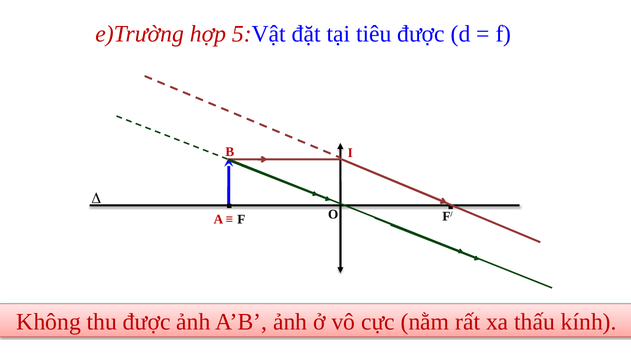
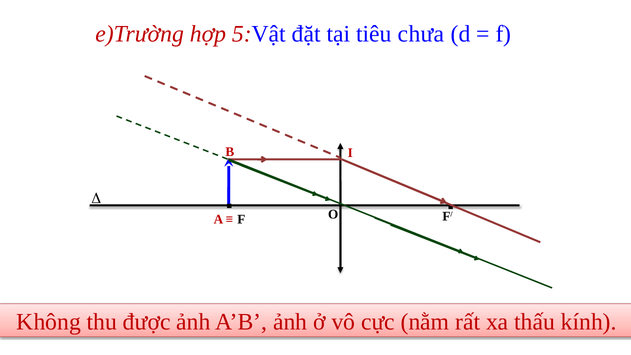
tiêu được: được -> chưa
